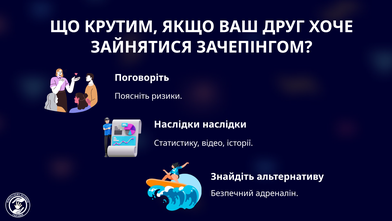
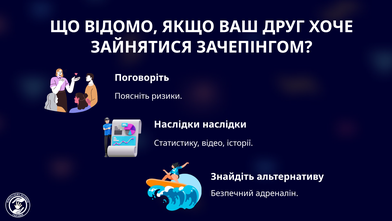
КРУТИМ: КРУТИМ -> ВІДОМО
